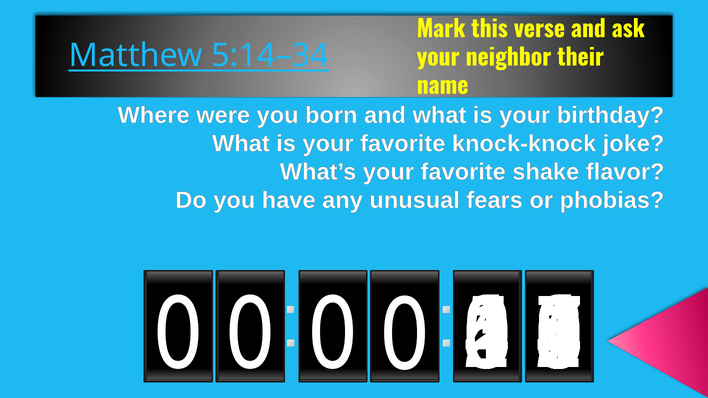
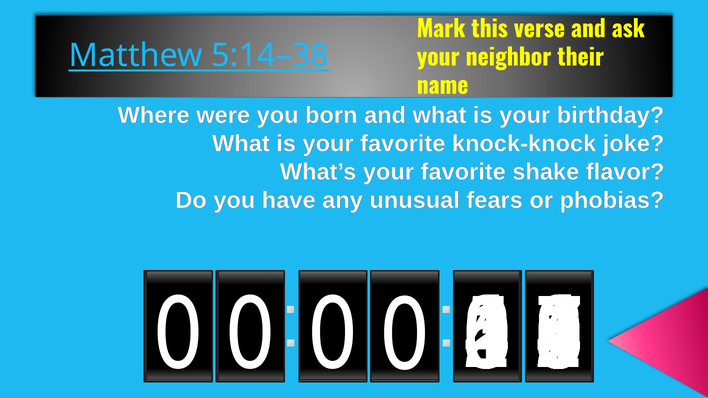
5:14–34: 5:14–34 -> 5:14–38
